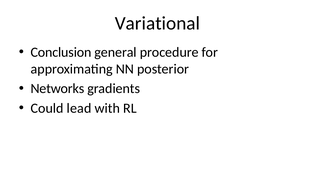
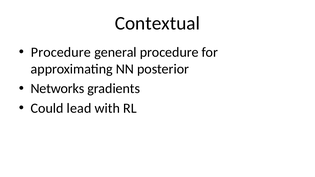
Variational: Variational -> Contextual
Conclusion at (61, 52): Conclusion -> Procedure
